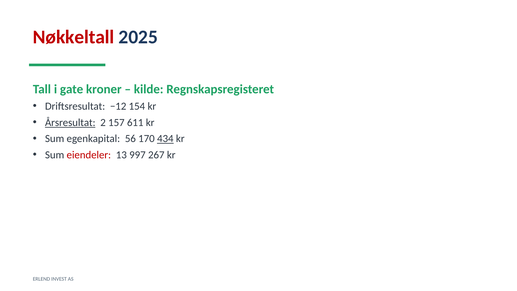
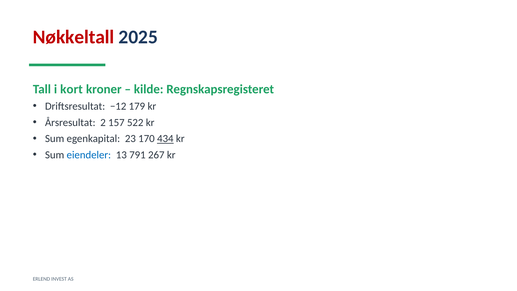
gate: gate -> kort
154: 154 -> 179
Årsresultat underline: present -> none
611: 611 -> 522
56: 56 -> 23
eiendeler colour: red -> blue
997: 997 -> 791
